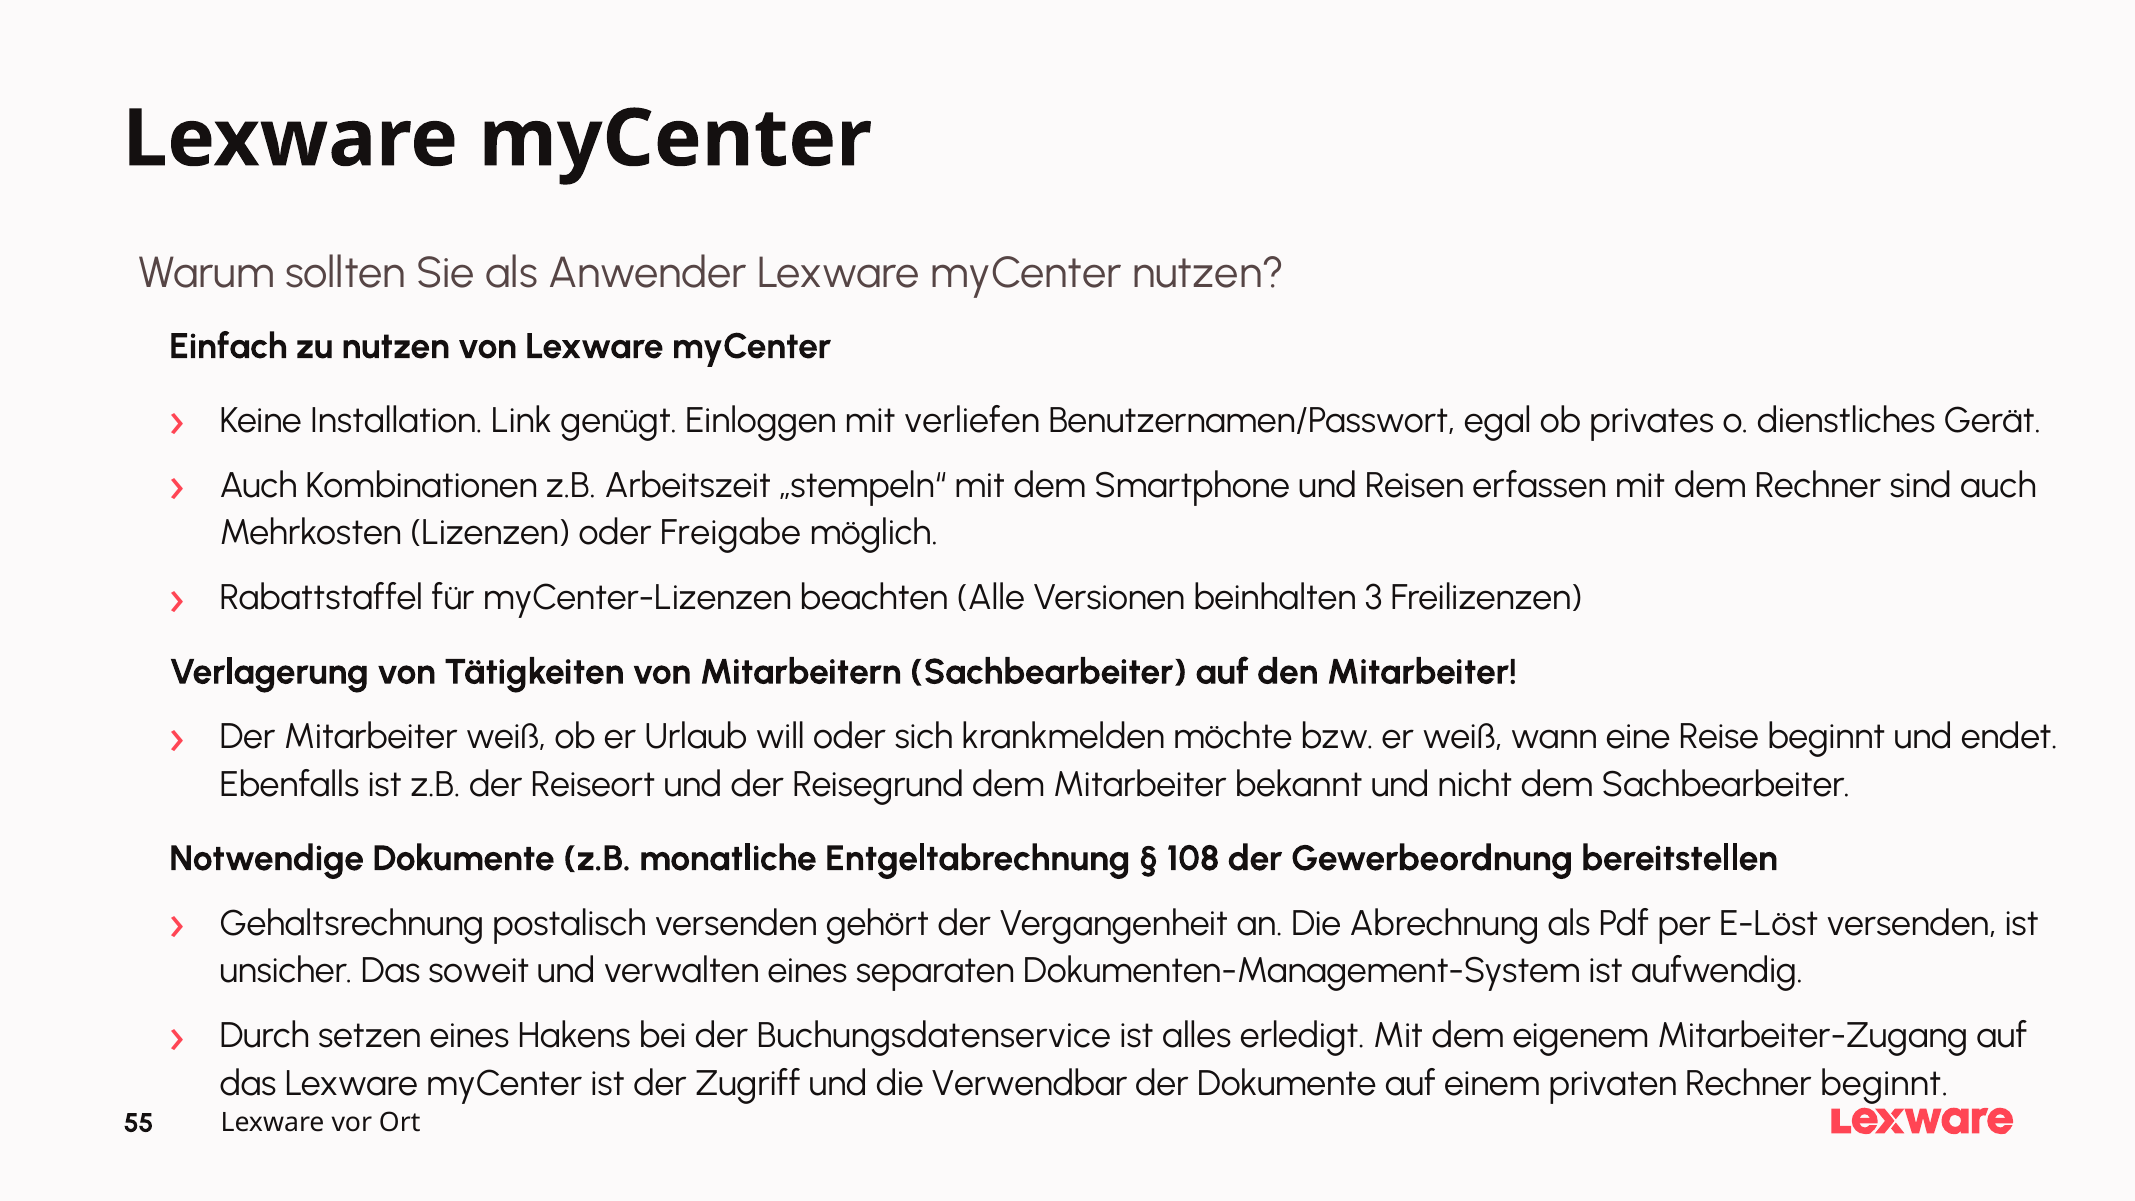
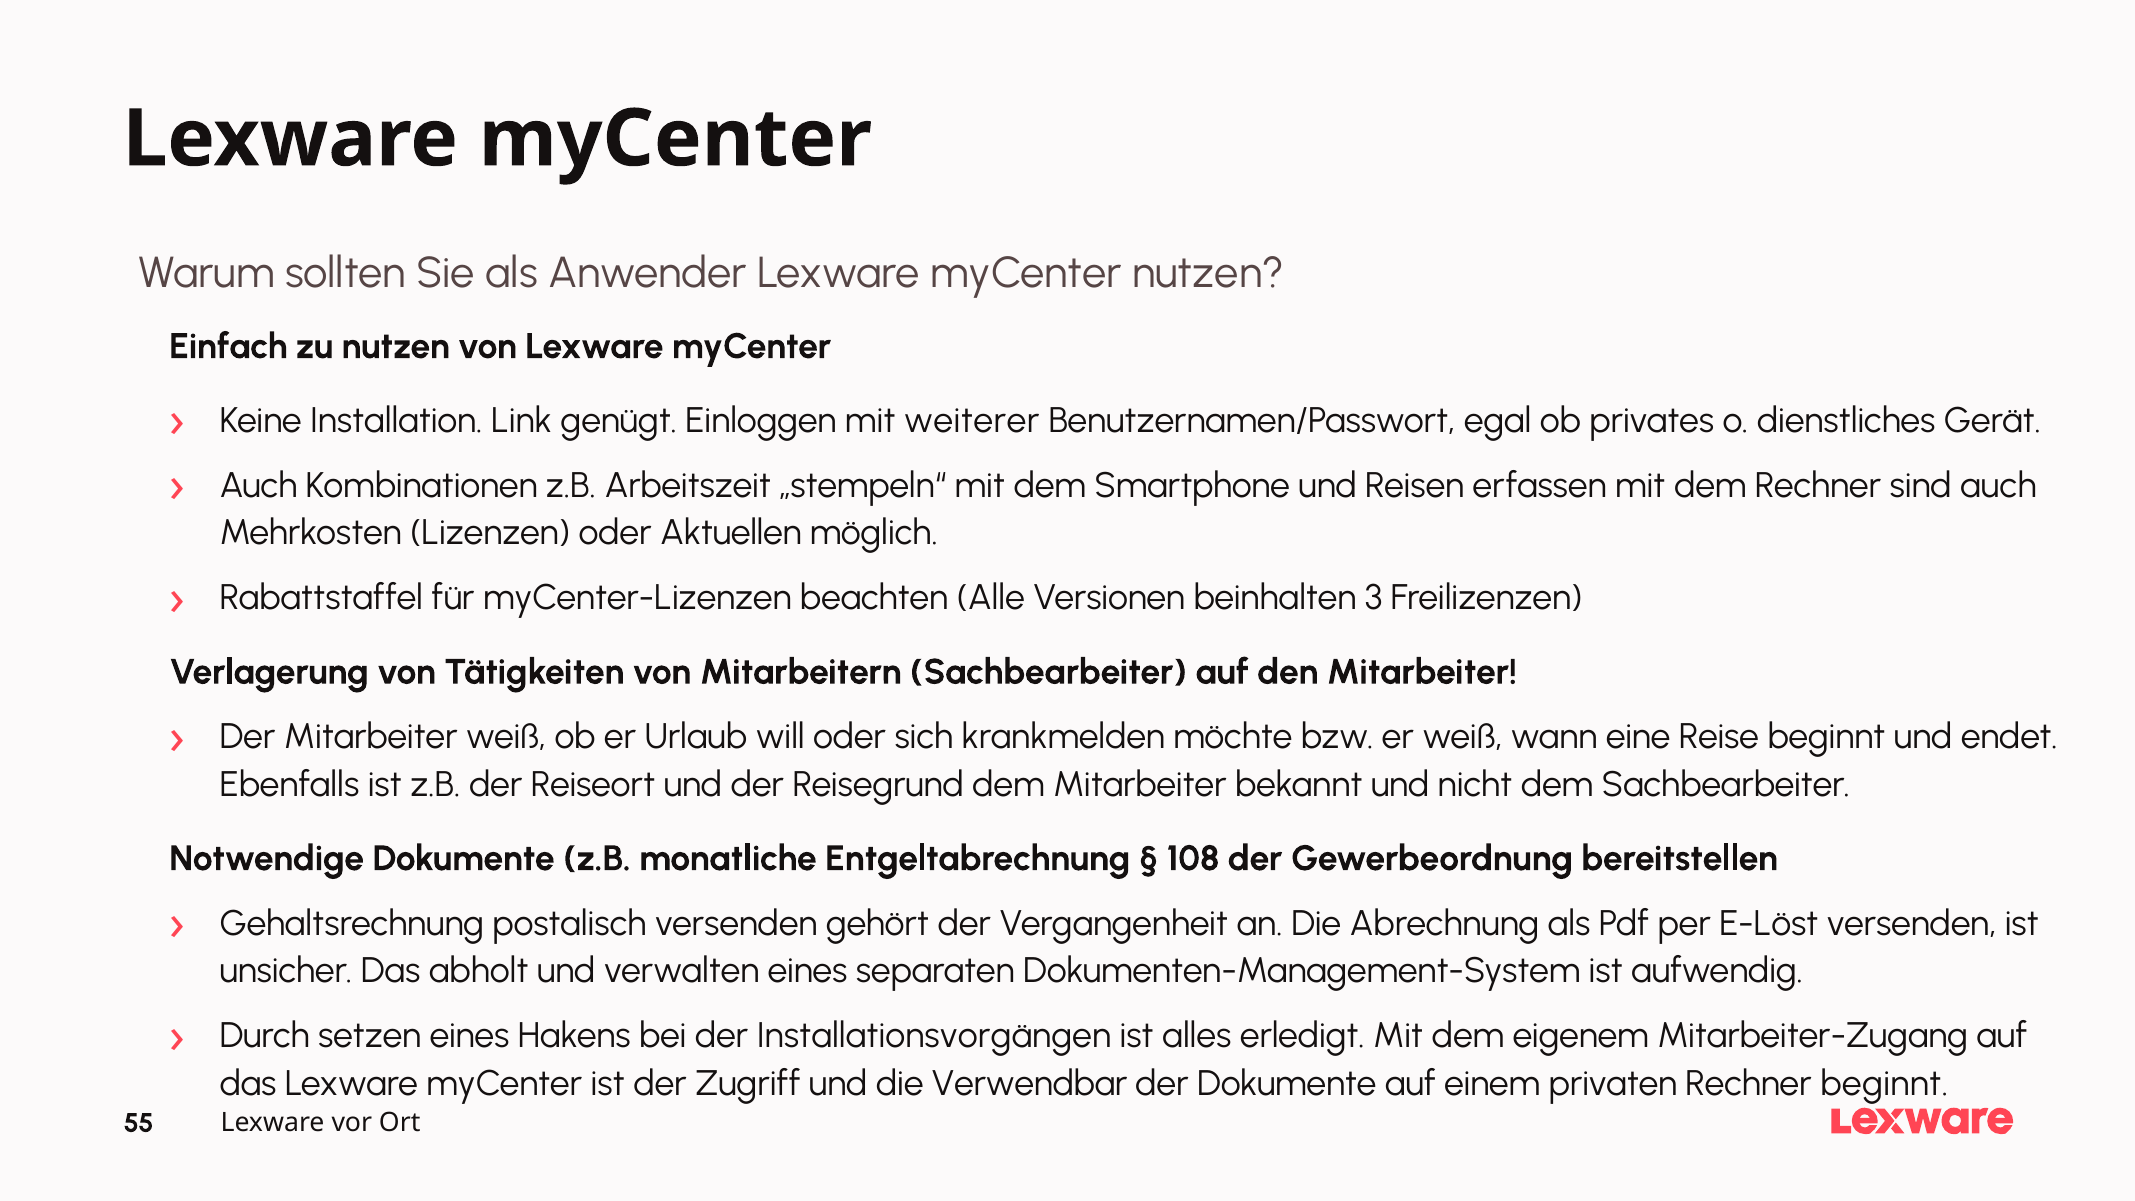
verliefen: verliefen -> weiterer
Freigabe: Freigabe -> Aktuellen
soweit: soweit -> abholt
Buchungsdatenservice: Buchungsdatenservice -> Installationsvorgängen
